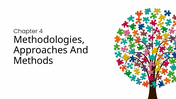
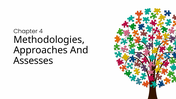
Methods: Methods -> Assesses
